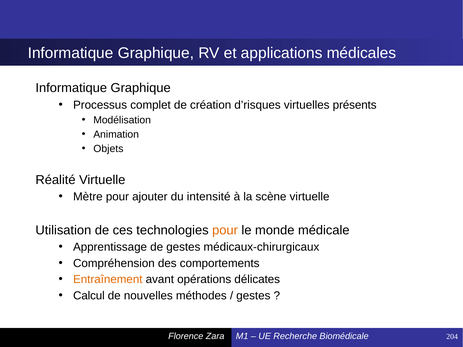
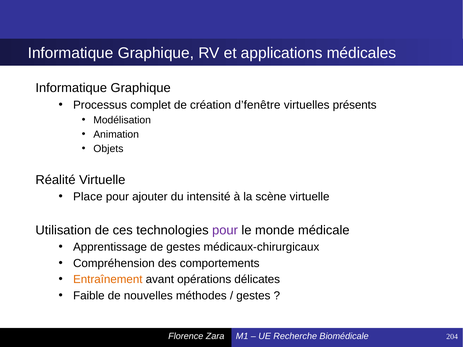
d’risques: d’risques -> d’fenêtre
Mètre: Mètre -> Place
pour at (225, 230) colour: orange -> purple
Calcul: Calcul -> Faible
